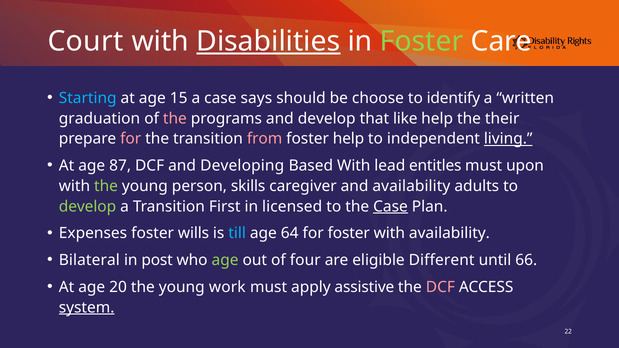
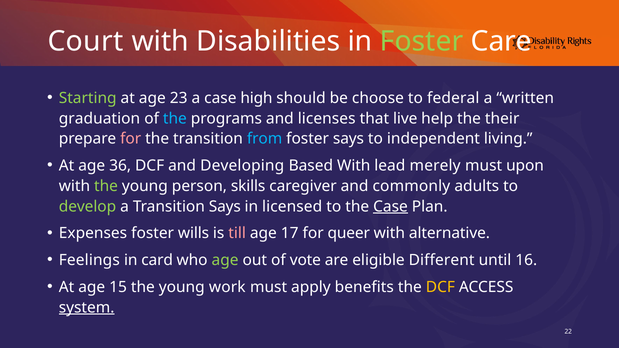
Disabilities underline: present -> none
Starting colour: light blue -> light green
15: 15 -> 23
says: says -> high
identify: identify -> federal
the at (175, 119) colour: pink -> light blue
and develop: develop -> licenses
like: like -> live
from colour: pink -> light blue
foster help: help -> says
living underline: present -> none
87: 87 -> 36
entitles: entitles -> merely
and availability: availability -> commonly
Transition First: First -> Says
till colour: light blue -> pink
64: 64 -> 17
for foster: foster -> queer
with availability: availability -> alternative
Bilateral: Bilateral -> Feelings
post: post -> card
four: four -> vote
66: 66 -> 16
20: 20 -> 15
assistive: assistive -> benefits
DCF at (440, 287) colour: pink -> yellow
